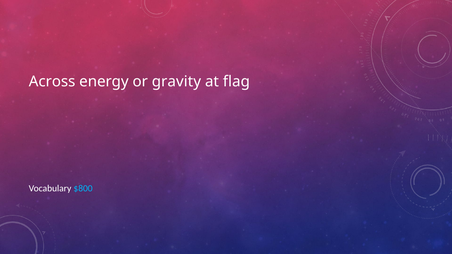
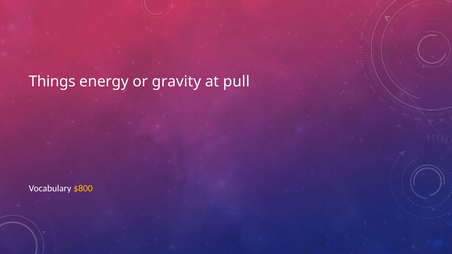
Across: Across -> Things
flag: flag -> pull
$800 colour: light blue -> yellow
